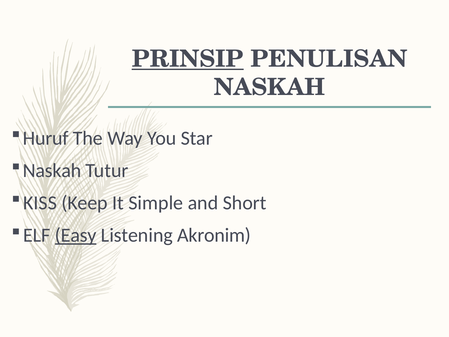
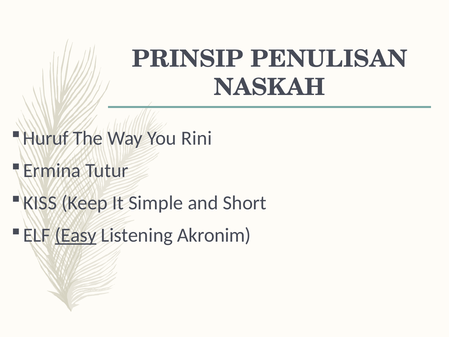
PRINSIP underline: present -> none
Star: Star -> Rini
Naskah at (52, 170): Naskah -> Ermina
